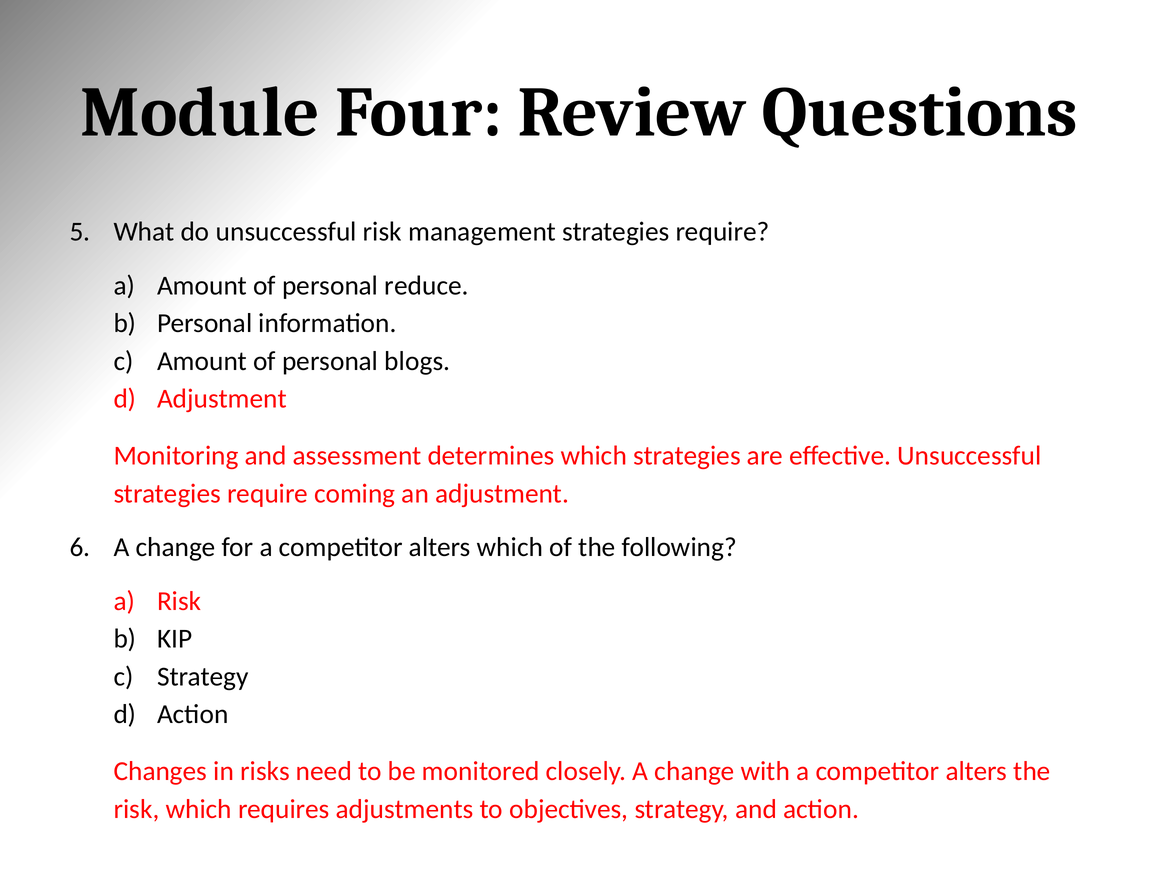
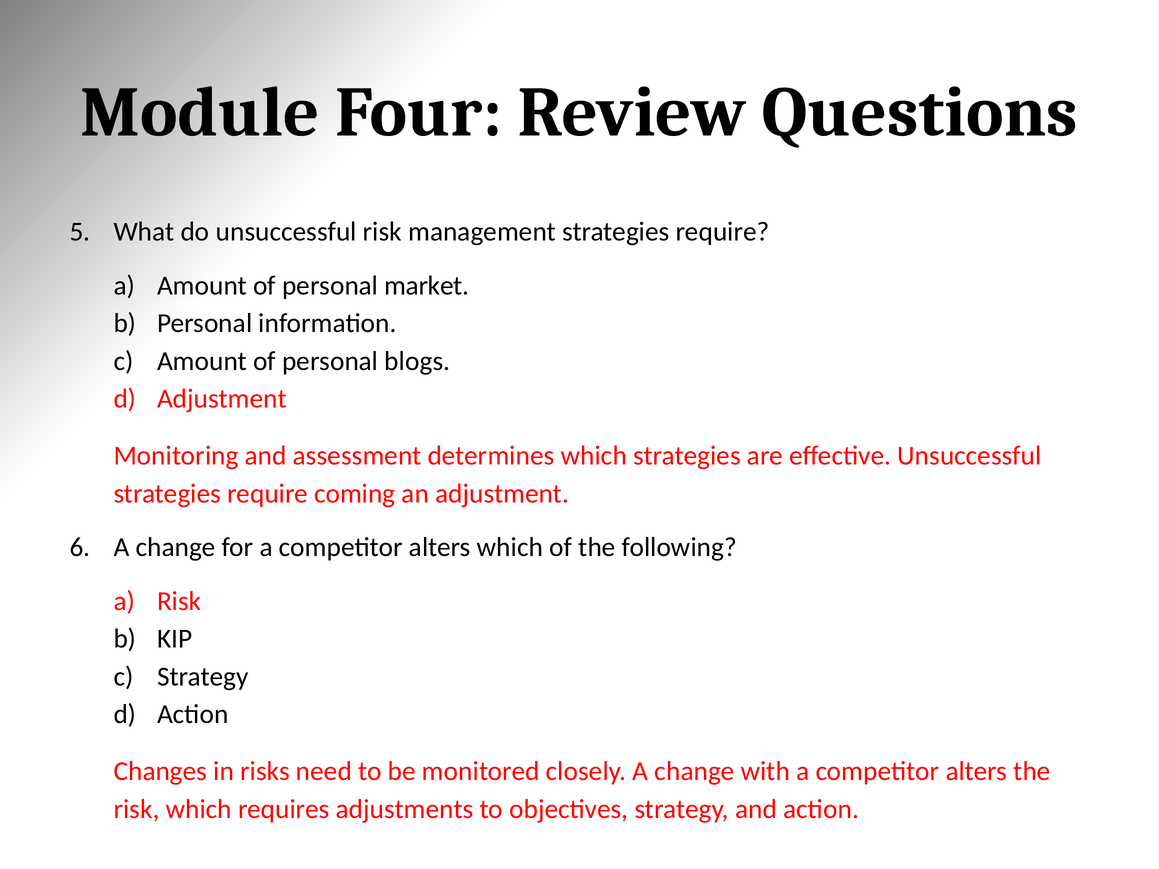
reduce: reduce -> market
